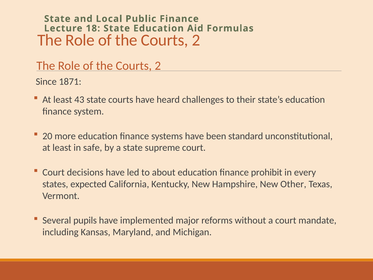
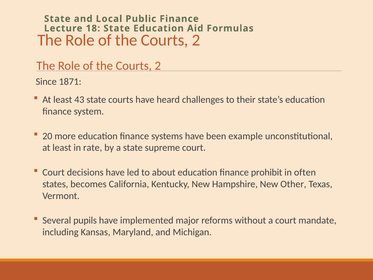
standard: standard -> example
safe: safe -> rate
every: every -> often
expected: expected -> becomes
